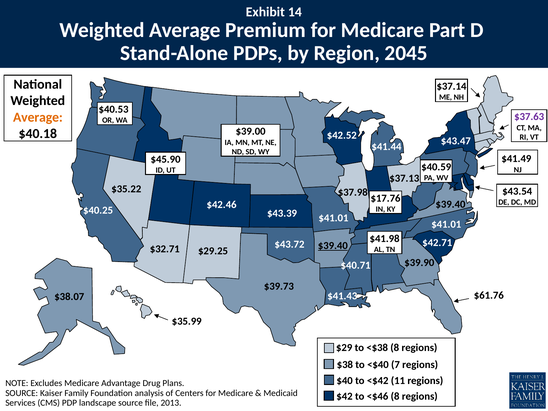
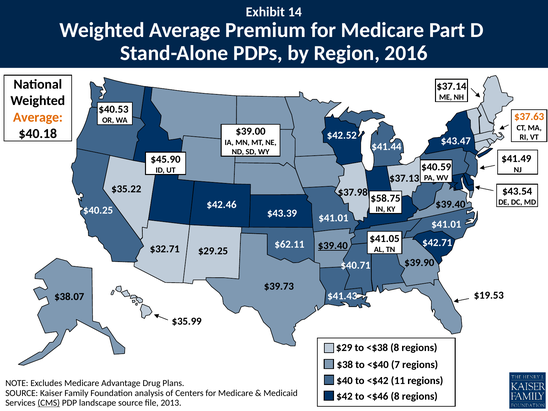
2045: 2045 -> 2016
$37.63 colour: purple -> orange
$17.76: $17.76 -> $58.75
$41.98: $41.98 -> $41.05
$43.72: $43.72 -> $62.11
$61.76: $61.76 -> $19.53
CMS underline: none -> present
